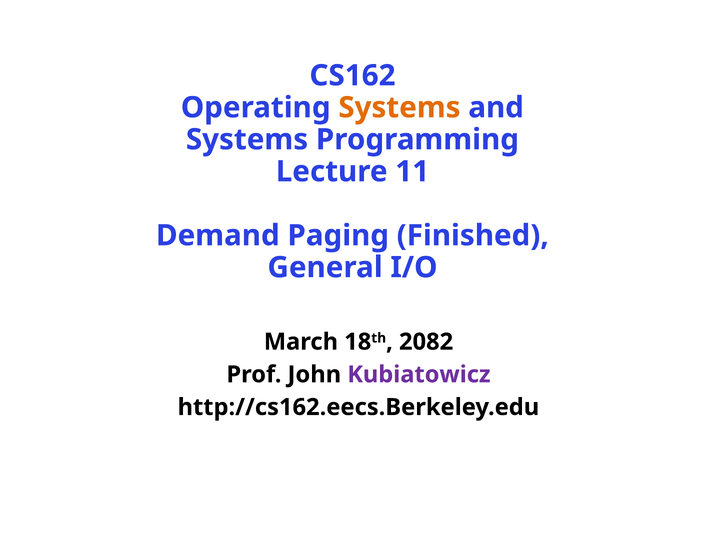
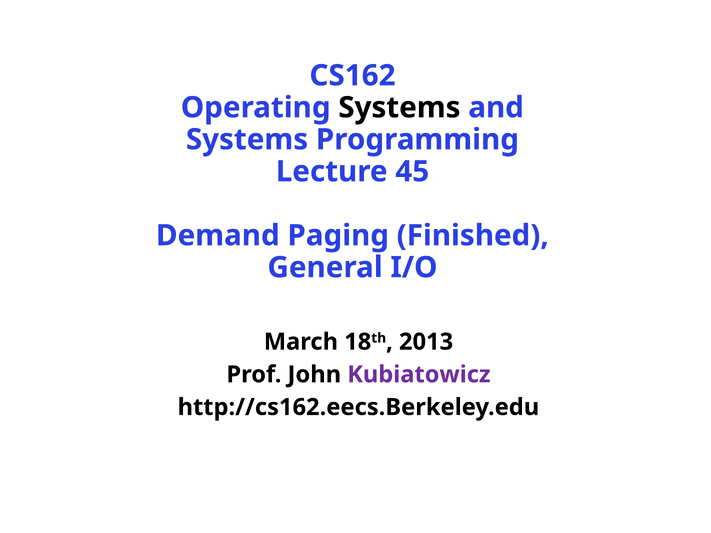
Systems at (399, 108) colour: orange -> black
11: 11 -> 45
2082: 2082 -> 2013
